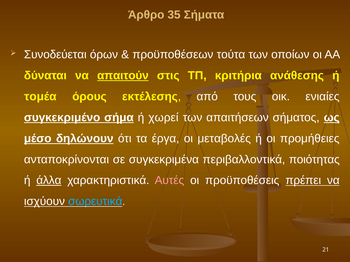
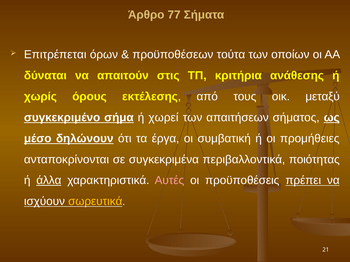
35: 35 -> 77
Συνοδεύεται: Συνοδεύεται -> Επιτρέπεται
απαιτούν underline: present -> none
τομέα: τομέα -> χωρίς
ενιαίες: ενιαίες -> μεταξύ
μεταβολές: μεταβολές -> συμβατική
σωρευτικά colour: light blue -> yellow
